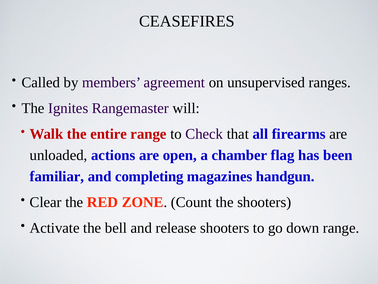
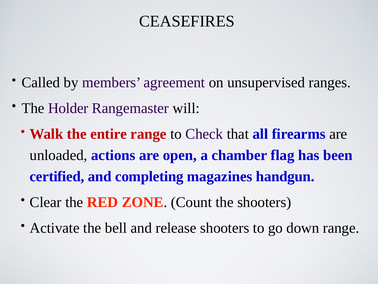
Ignites: Ignites -> Holder
familiar: familiar -> certified
